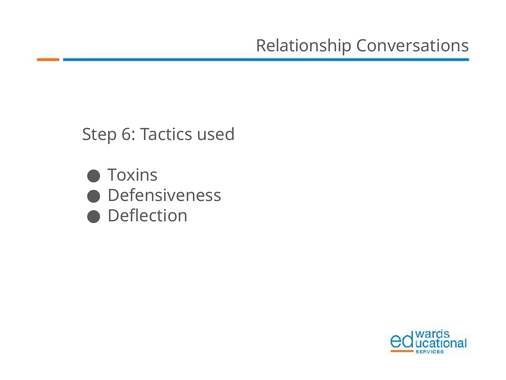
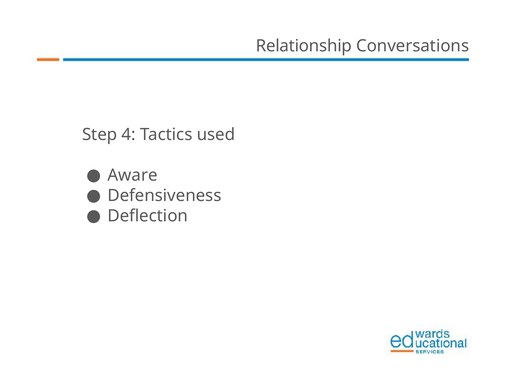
6: 6 -> 4
Toxins: Toxins -> Aware
